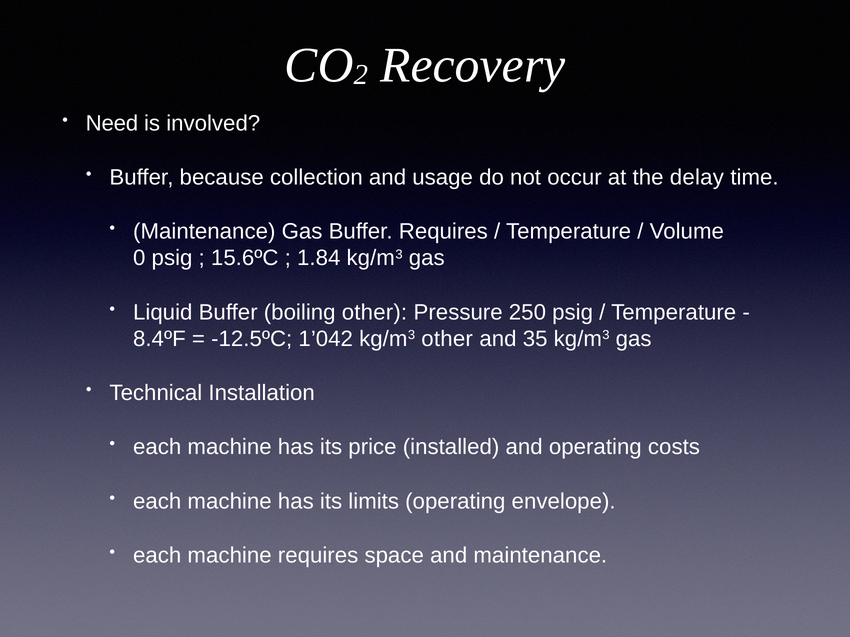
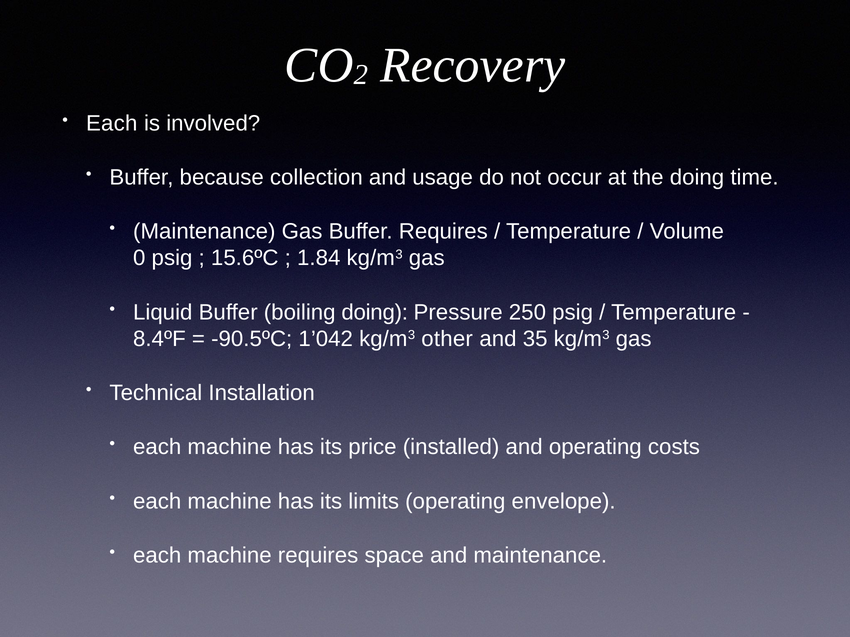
Need at (112, 123): Need -> Each
the delay: delay -> doing
boiling other: other -> doing
-12.5ºC: -12.5ºC -> -90.5ºC
